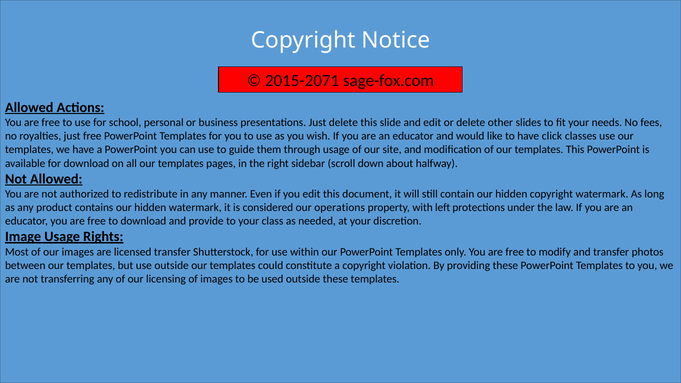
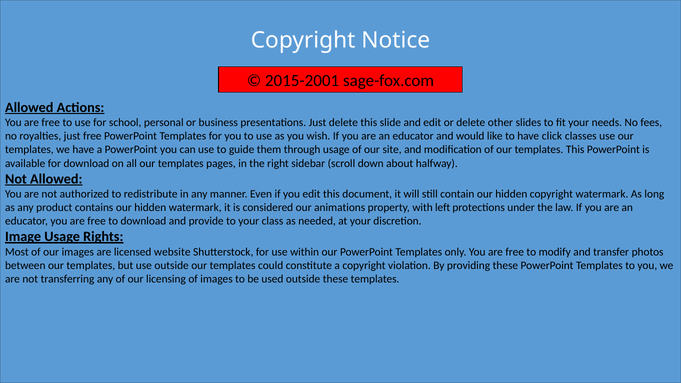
2015-2071: 2015-2071 -> 2015-2001
operations: operations -> animations
licensed transfer: transfer -> website
